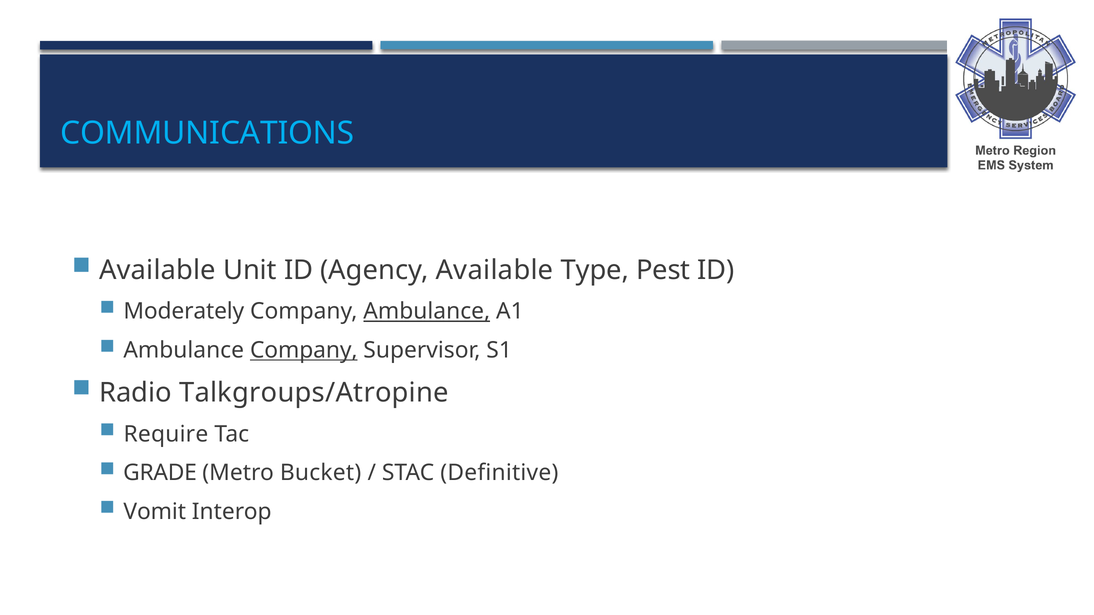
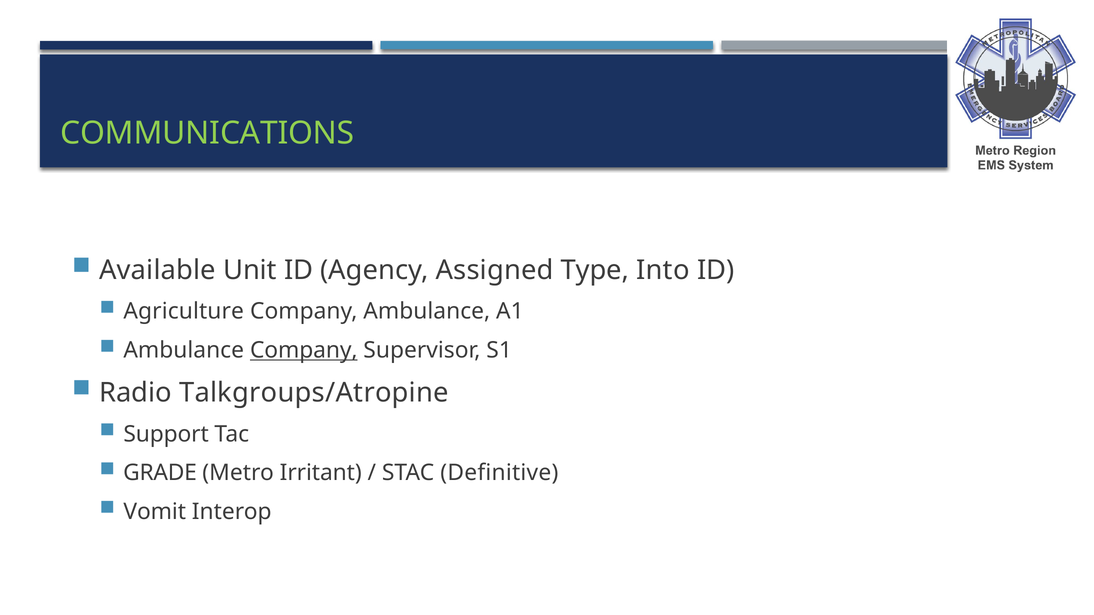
COMMUNICATIONS colour: light blue -> light green
Agency Available: Available -> Assigned
Pest: Pest -> Into
Moderately: Moderately -> Agriculture
Ambulance at (427, 312) underline: present -> none
Require: Require -> Support
Bucket: Bucket -> Irritant
